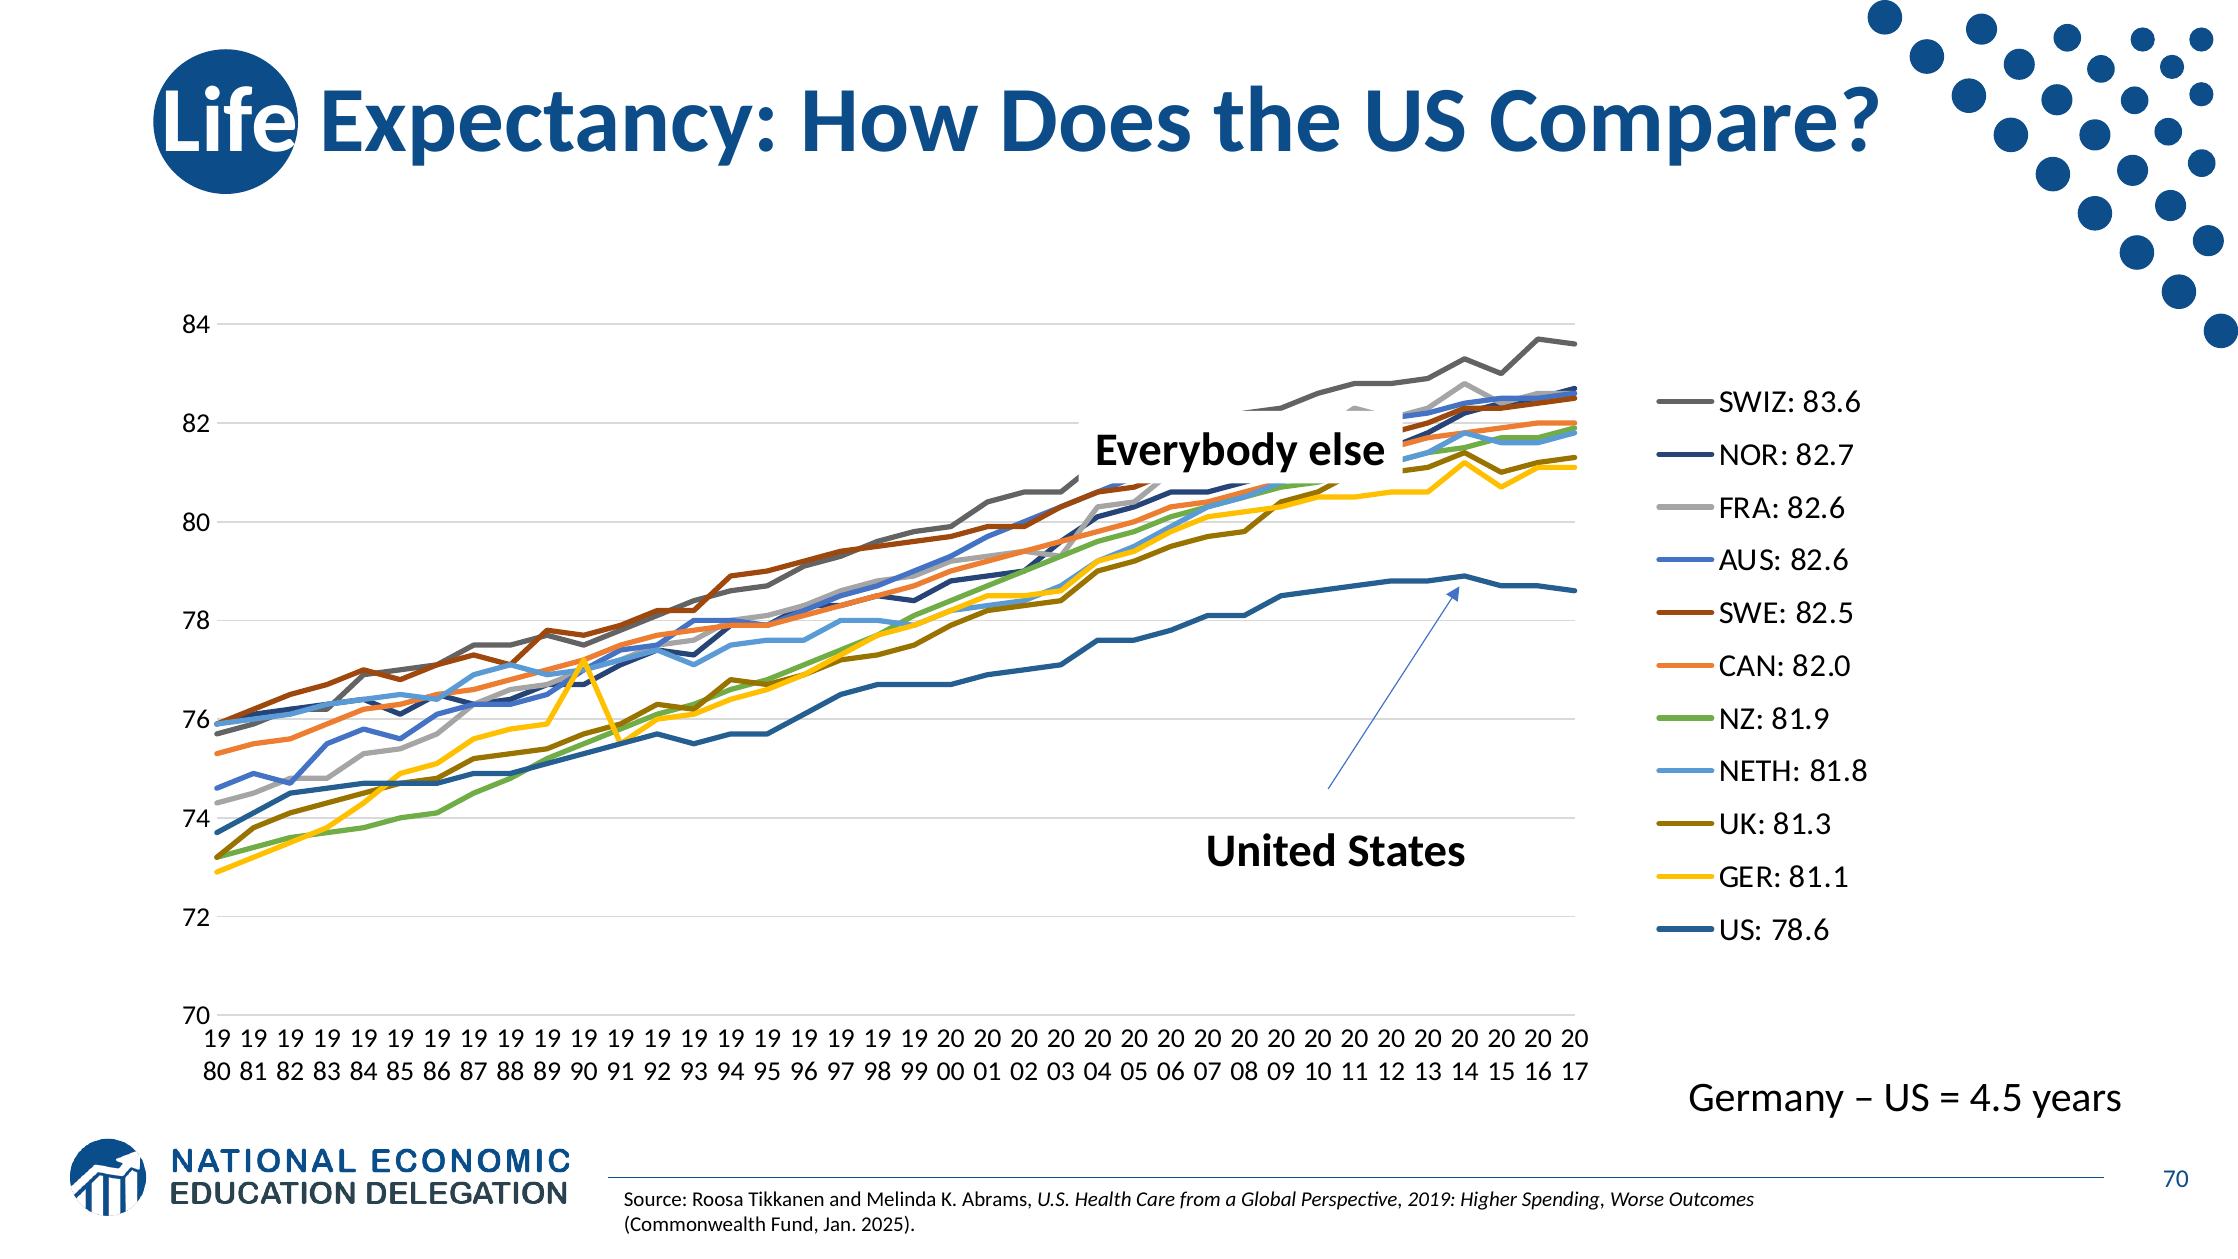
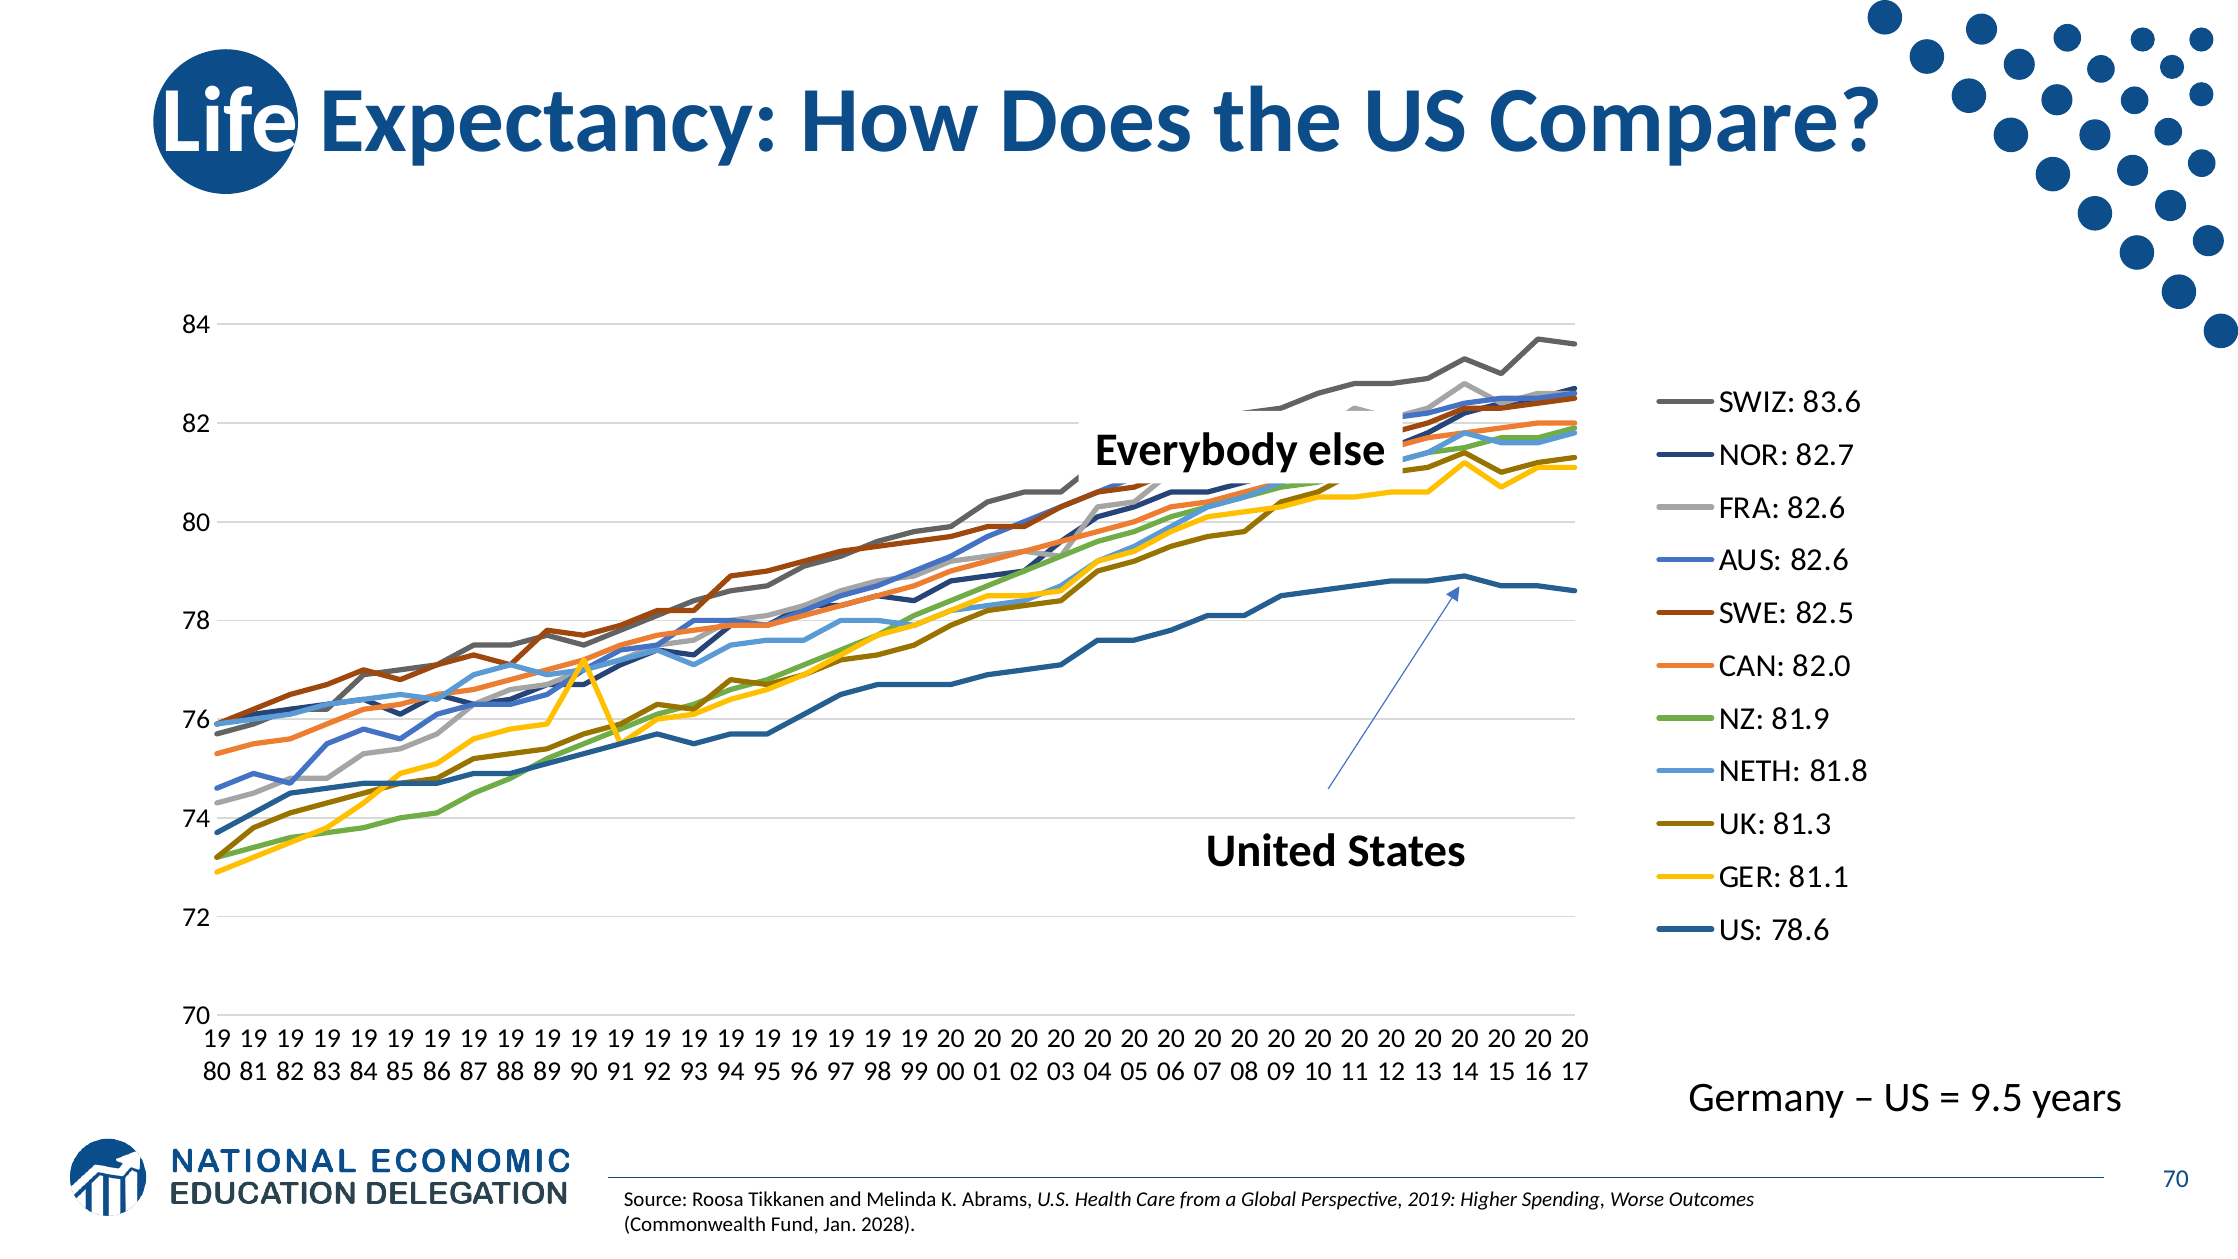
4.5: 4.5 -> 9.5
2025: 2025 -> 2028
